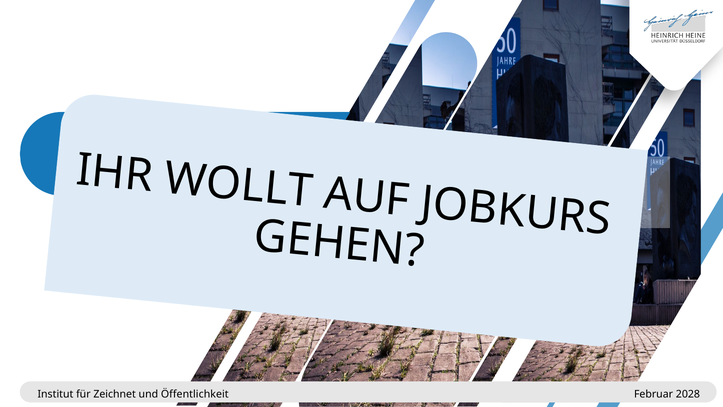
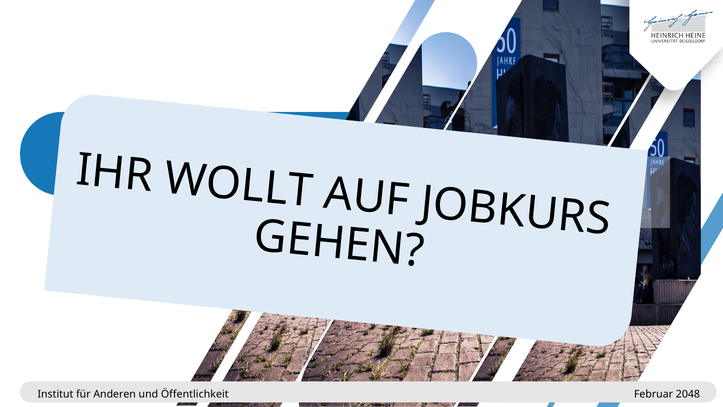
Zeichnet: Zeichnet -> Anderen
2028: 2028 -> 2048
